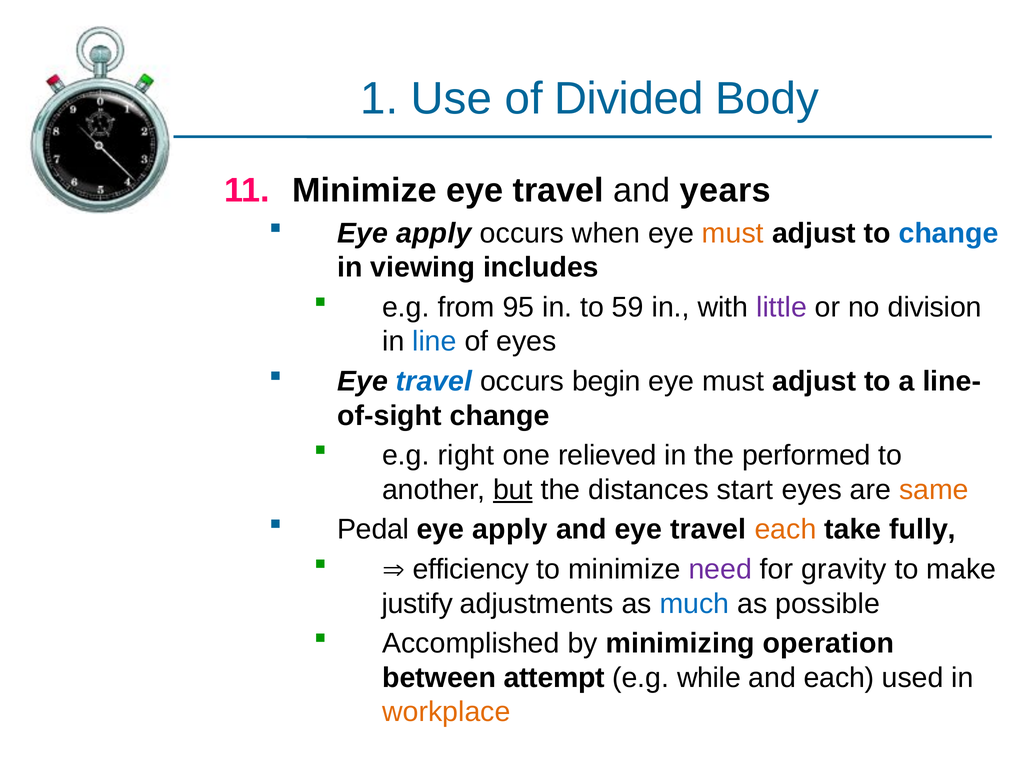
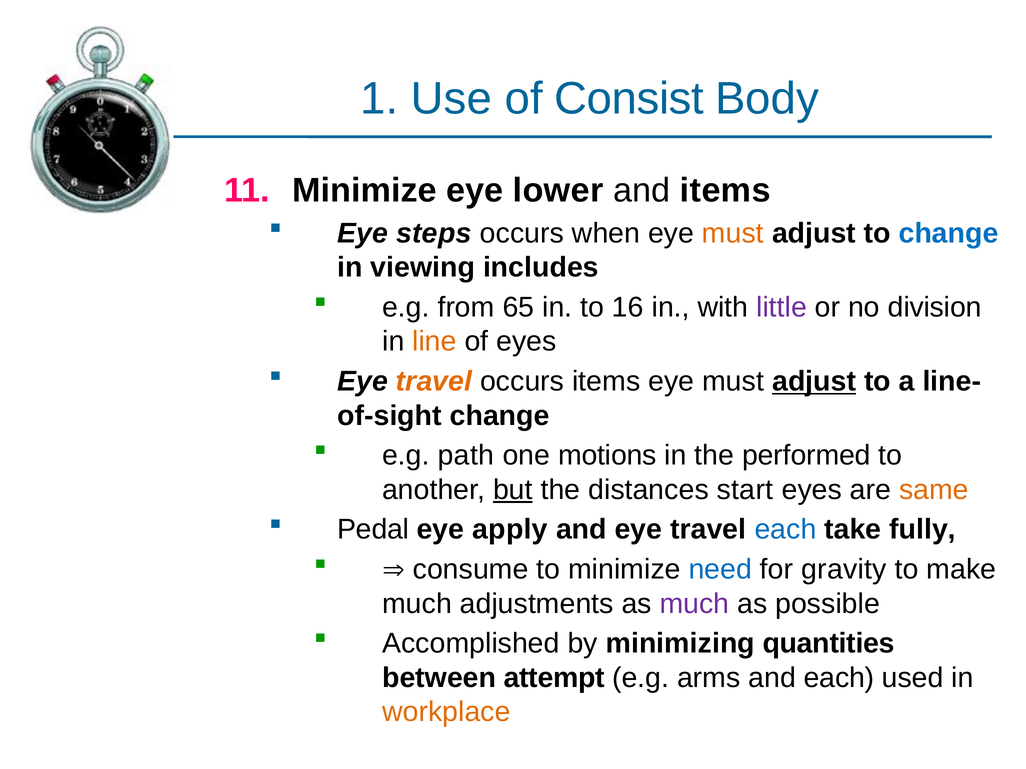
Divided: Divided -> Consist
Minimize eye travel: travel -> lower
and years: years -> items
apply at (434, 233): apply -> steps
95: 95 -> 65
59: 59 -> 16
line colour: blue -> orange
travel at (434, 382) colour: blue -> orange
occurs begin: begin -> items
adjust at (814, 382) underline: none -> present
right: right -> path
relieved: relieved -> motions
each at (785, 530) colour: orange -> blue
efficiency: efficiency -> consume
need colour: purple -> blue
justify at (417, 604): justify -> much
much at (694, 604) colour: blue -> purple
operation: operation -> quantities
while: while -> arms
